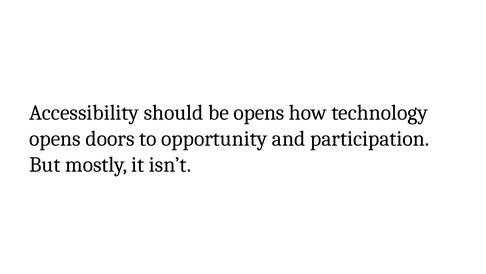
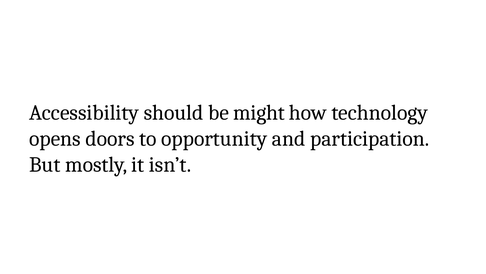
be opens: opens -> might
